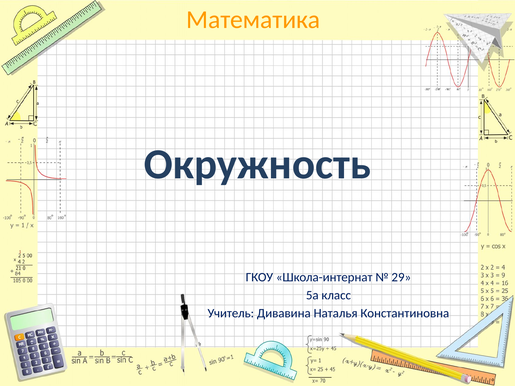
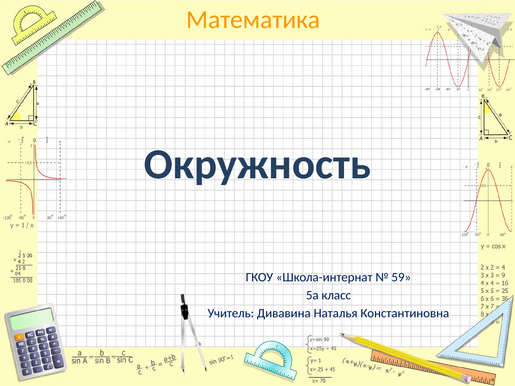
29: 29 -> 59
